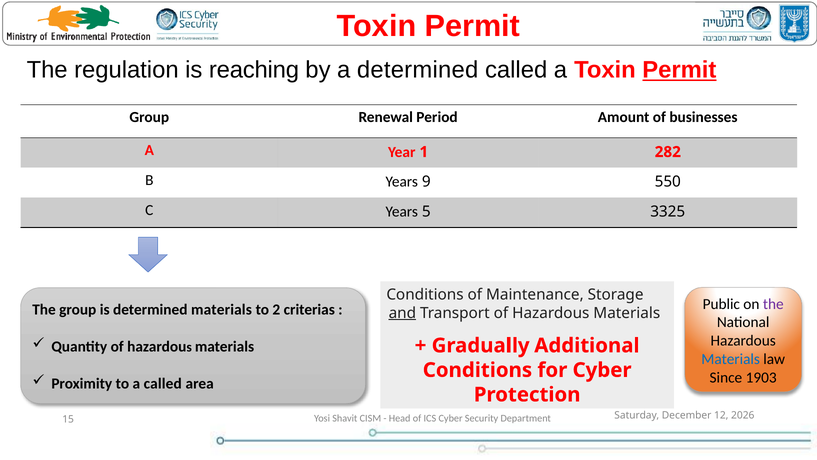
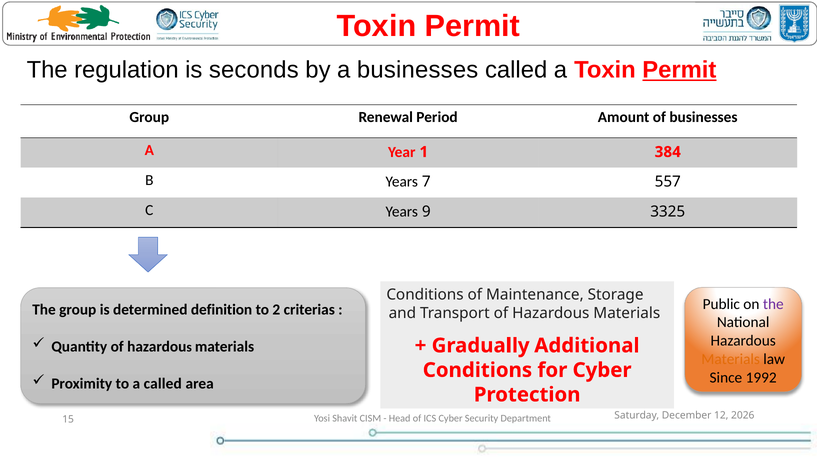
reaching: reaching -> seconds
a determined: determined -> businesses
282: 282 -> 384
9: 9 -> 7
550: 550 -> 557
5: 5 -> 9
determined materials: materials -> definition
and underline: present -> none
Materials at (731, 359) colour: blue -> orange
1903: 1903 -> 1992
